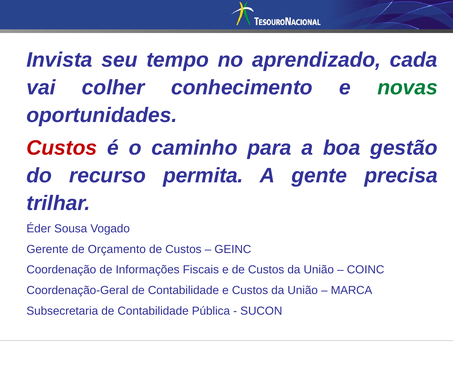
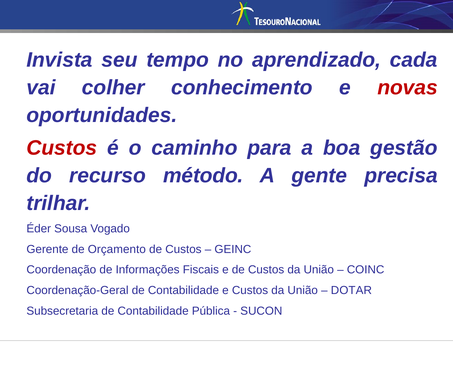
novas colour: green -> red
permita: permita -> método
MARCA: MARCA -> DOTAR
